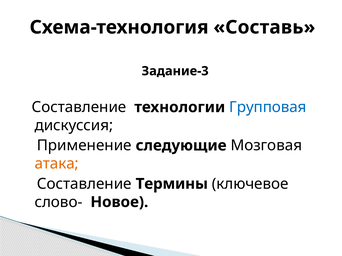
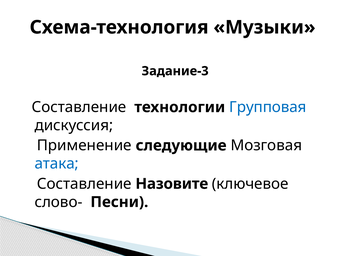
Составь: Составь -> Музыки
атака colour: orange -> blue
Термины: Термины -> Назовите
Новое: Новое -> Песни
